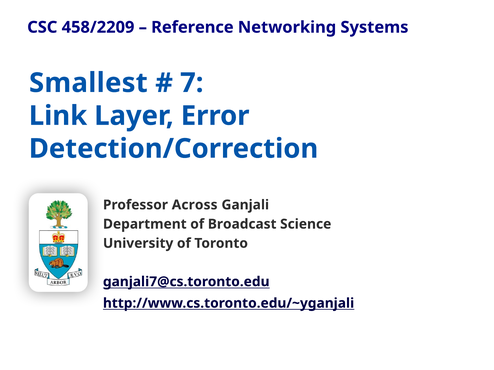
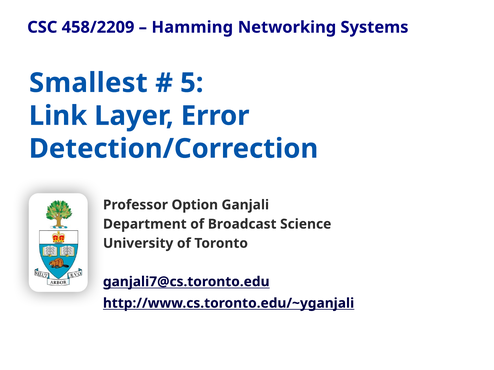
Reference: Reference -> Hamming
7: 7 -> 5
Across: Across -> Option
